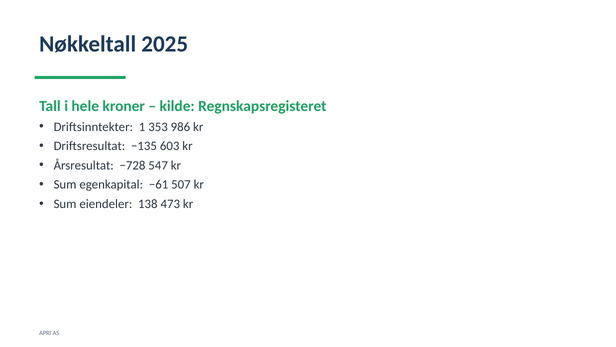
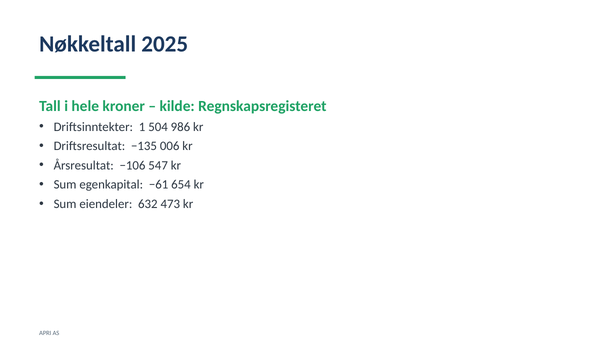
353: 353 -> 504
603: 603 -> 006
−728: −728 -> −106
507: 507 -> 654
138: 138 -> 632
